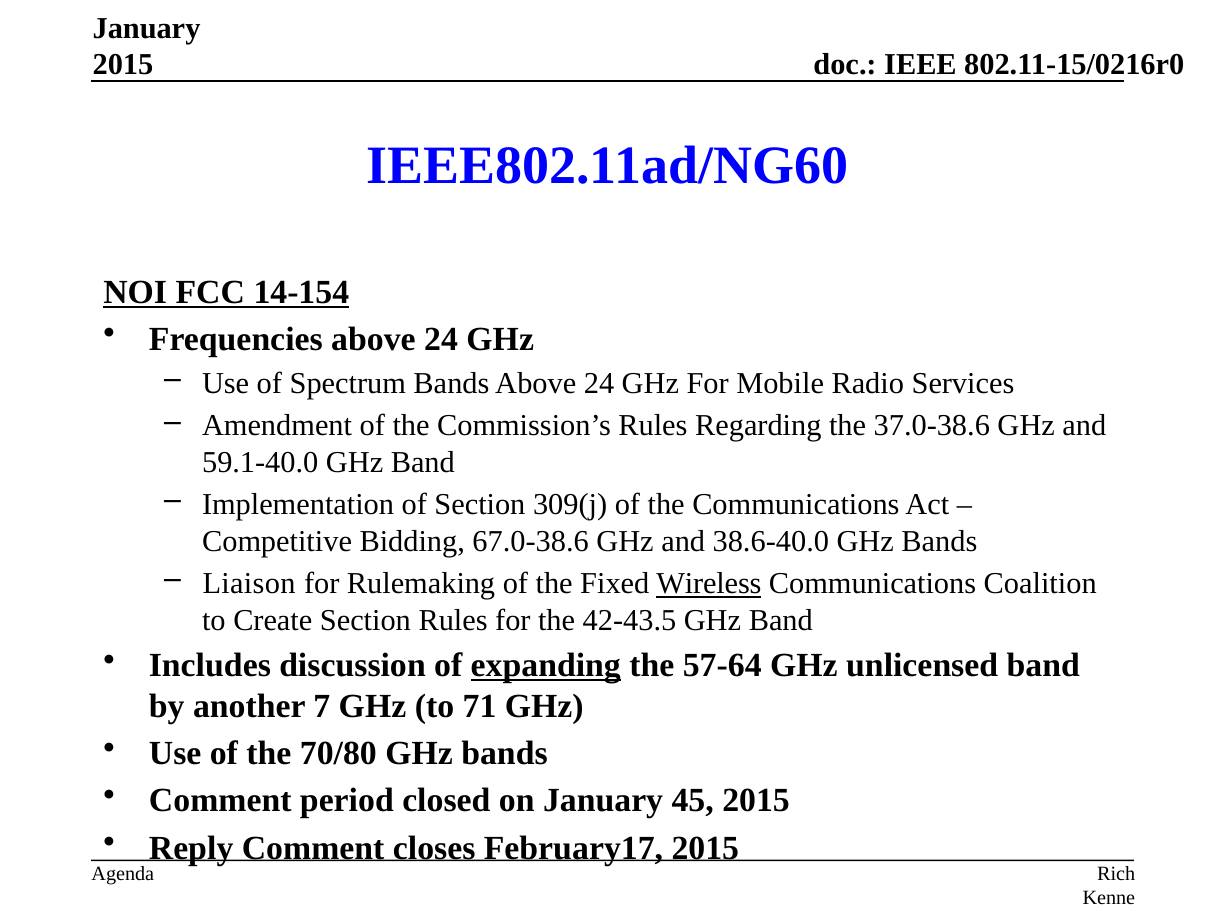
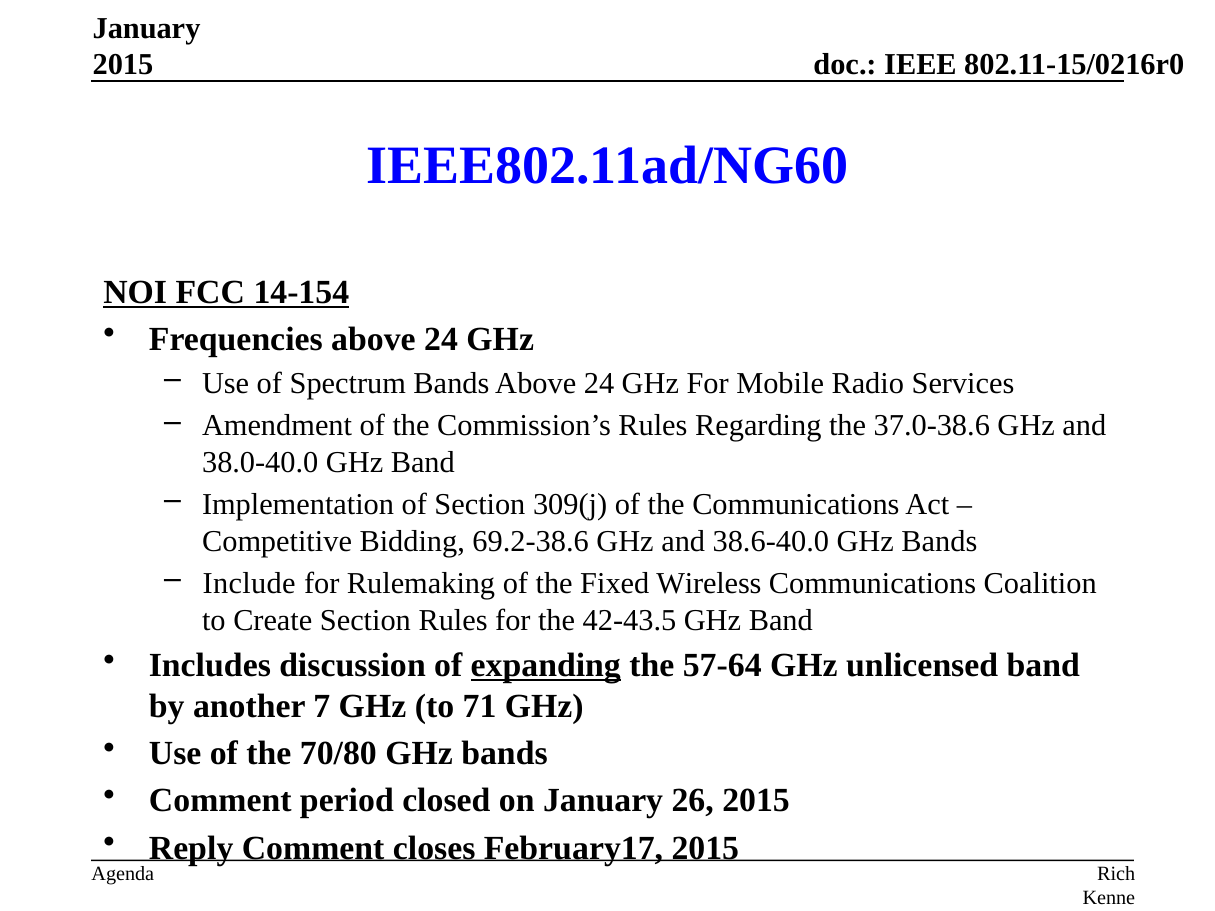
59.1-40.0: 59.1-40.0 -> 38.0-40.0
67.0-38.6: 67.0-38.6 -> 69.2-38.6
Liaison: Liaison -> Include
Wireless underline: present -> none
45: 45 -> 26
